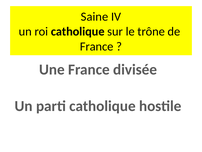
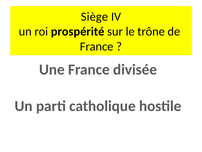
Saine: Saine -> Siège
roi catholique: catholique -> prospérité
